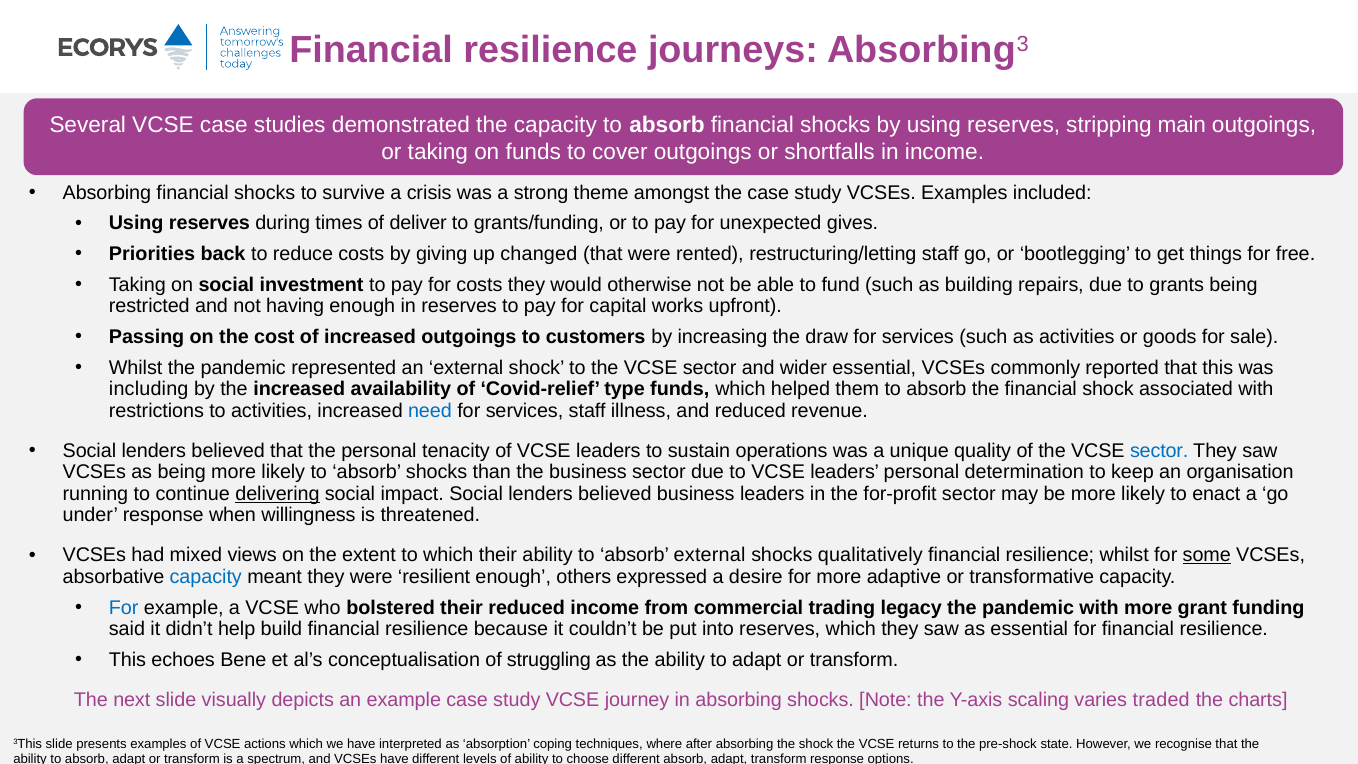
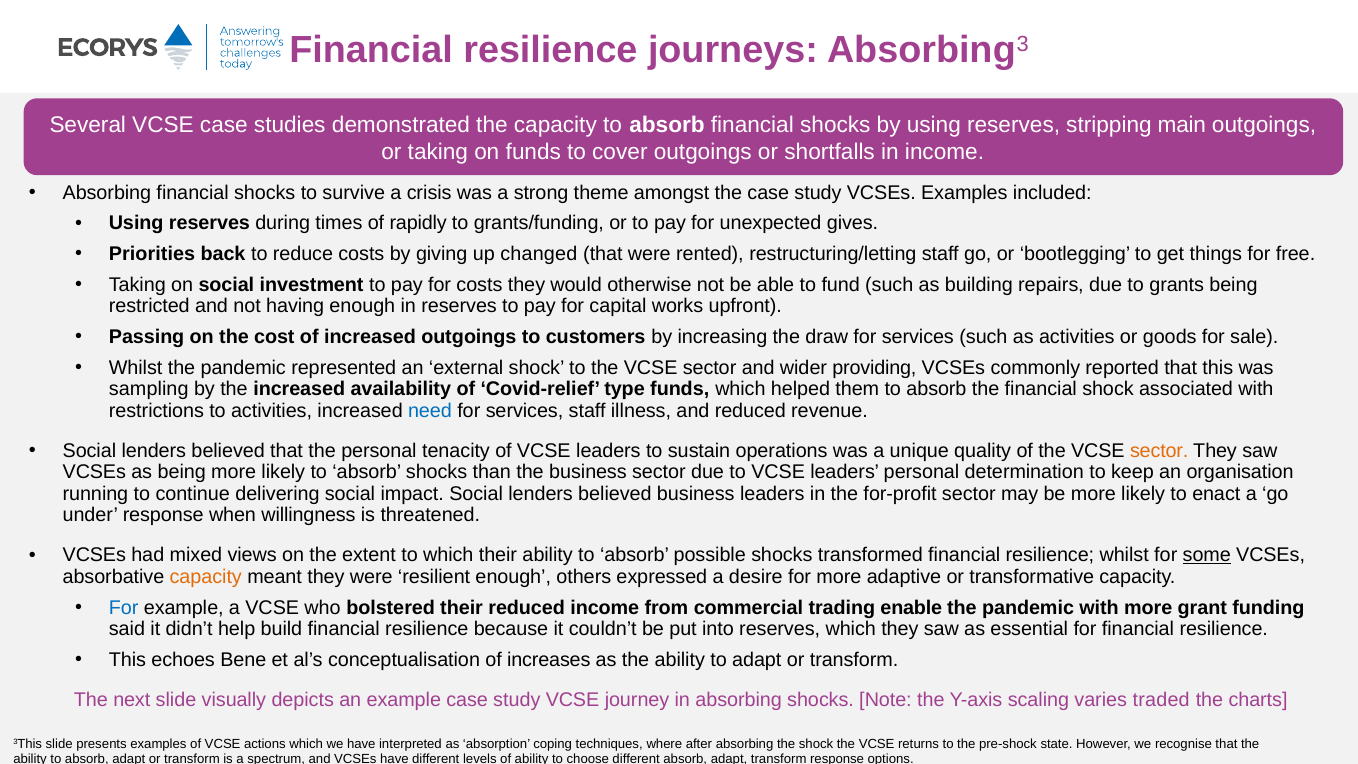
deliver: deliver -> rapidly
wider essential: essential -> providing
including: including -> sampling
sector at (1159, 451) colour: blue -> orange
delivering underline: present -> none
absorb external: external -> possible
qualitatively: qualitatively -> transformed
capacity at (206, 577) colour: blue -> orange
legacy: legacy -> enable
struggling: struggling -> increases
